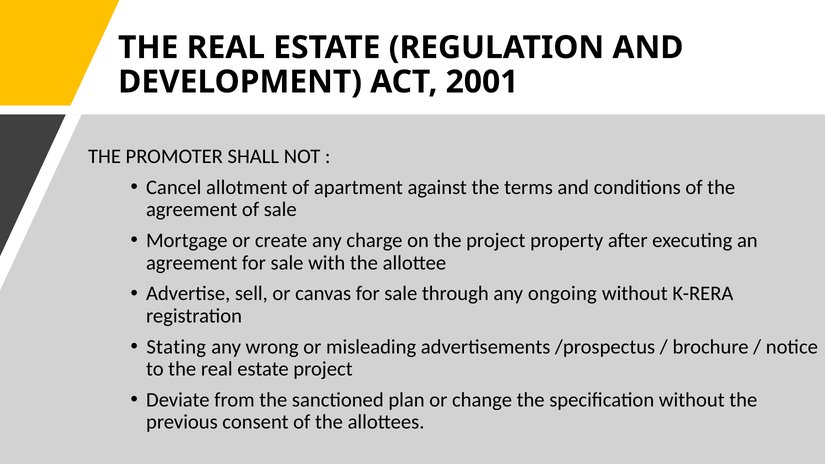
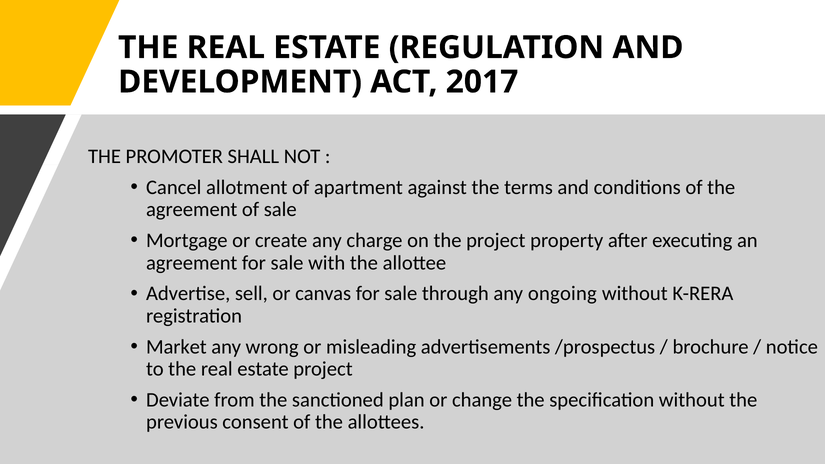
2001: 2001 -> 2017
Stating: Stating -> Market
